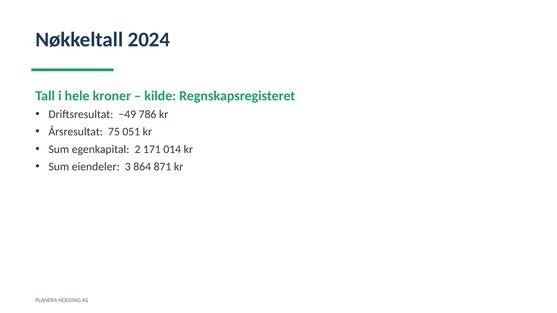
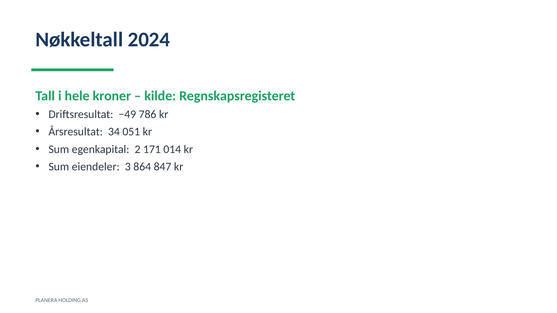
75: 75 -> 34
871: 871 -> 847
